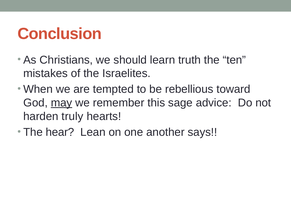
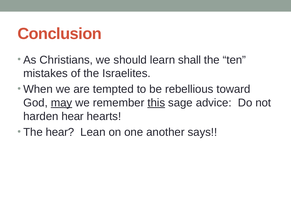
truth: truth -> shall
this underline: none -> present
harden truly: truly -> hear
